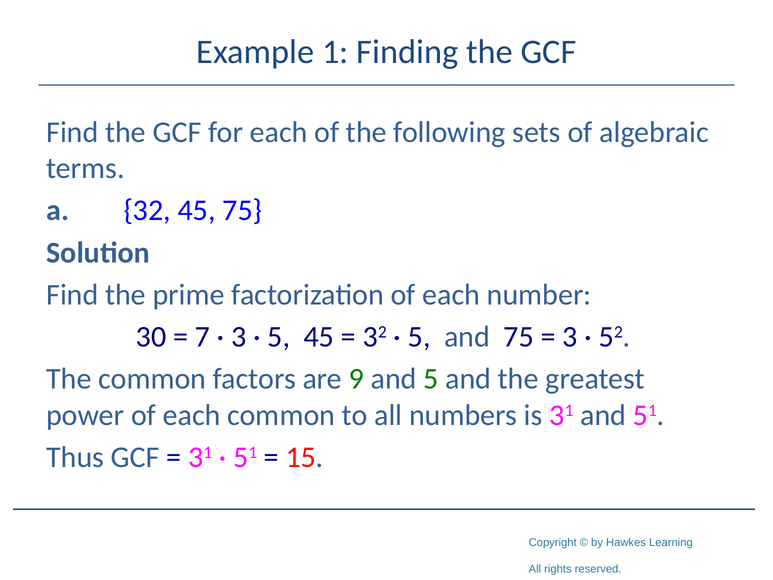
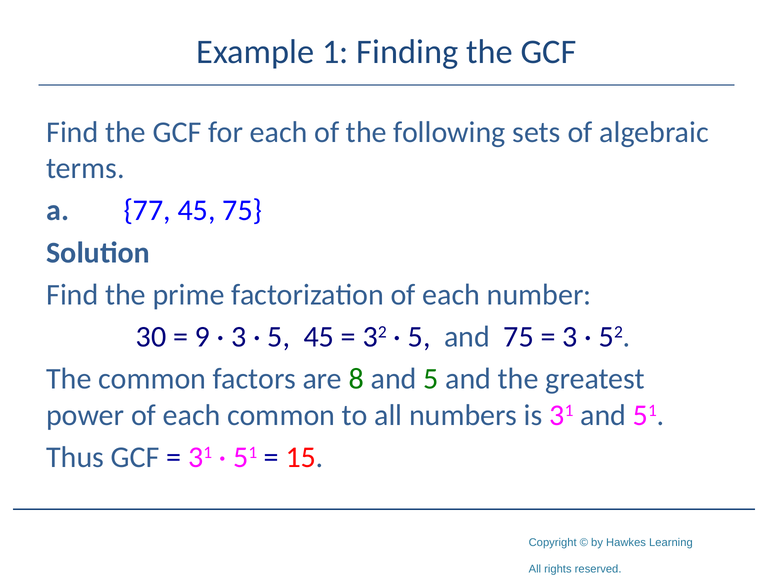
a 32: 32 -> 77
7: 7 -> 9
9: 9 -> 8
